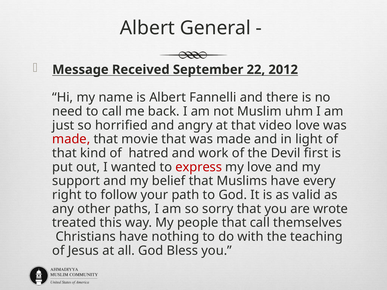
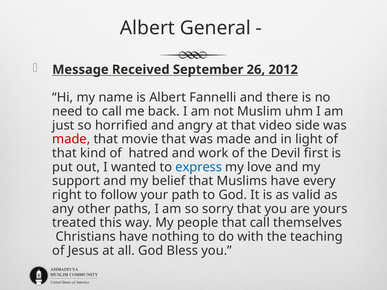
22: 22 -> 26
video love: love -> side
express colour: red -> blue
wrote: wrote -> yours
